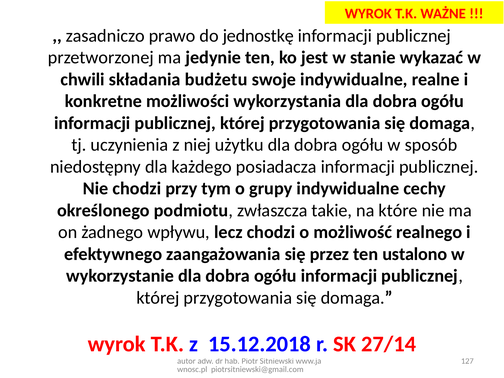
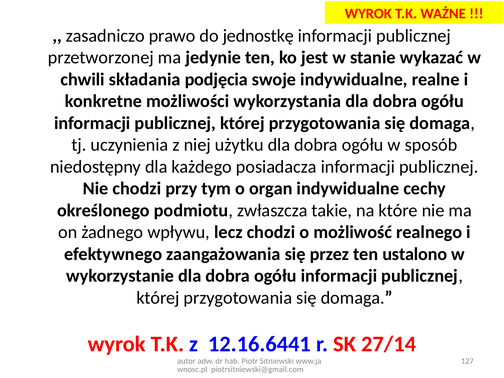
budżetu: budżetu -> podjęcia
grupy: grupy -> organ
15.12.2018: 15.12.2018 -> 12.16.6441
